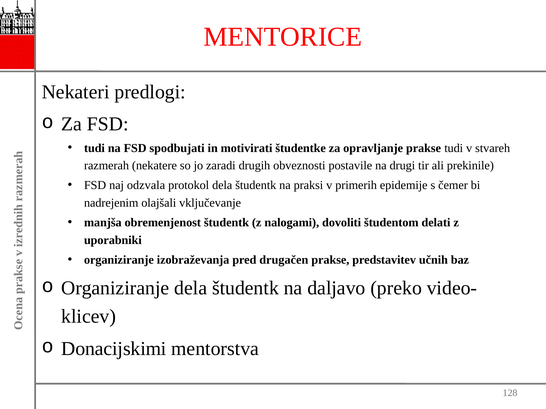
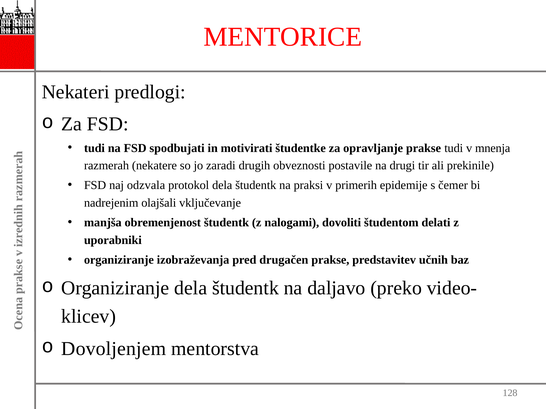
stvareh: stvareh -> mnenja
Donacijskimi: Donacijskimi -> Dovoljenjem
